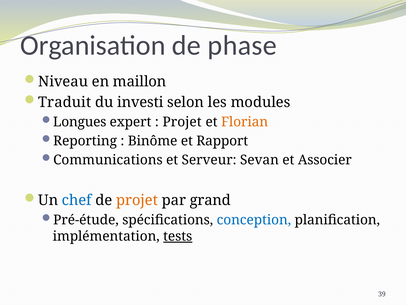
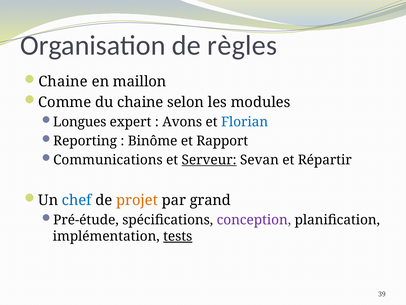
phase: phase -> règles
Niveau at (63, 82): Niveau -> Chaine
Traduit: Traduit -> Comme
du investi: investi -> chaine
Projet at (182, 122): Projet -> Avons
Florian colour: orange -> blue
Serveur underline: none -> present
Associer: Associer -> Répartir
conception colour: blue -> purple
